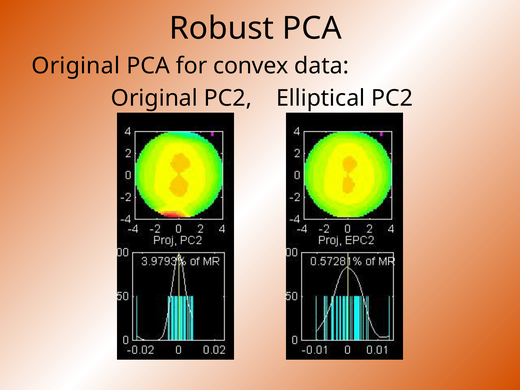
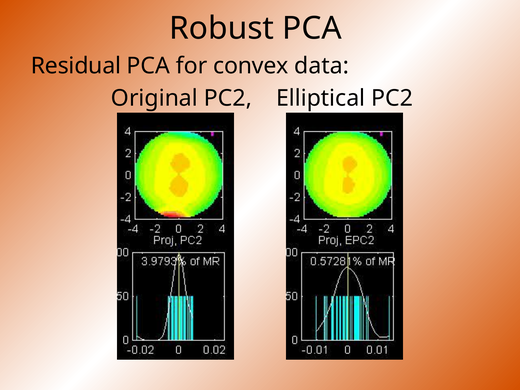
Original at (76, 66): Original -> Residual
